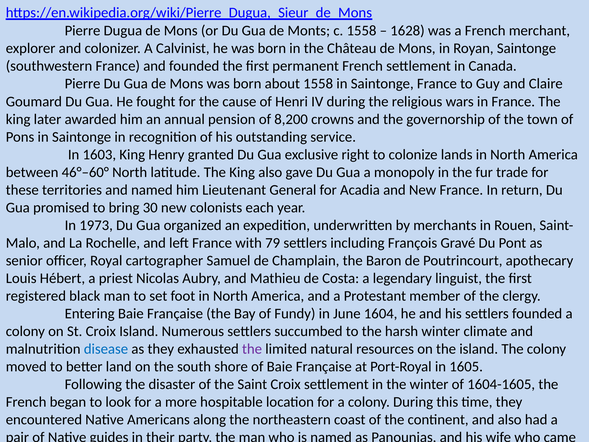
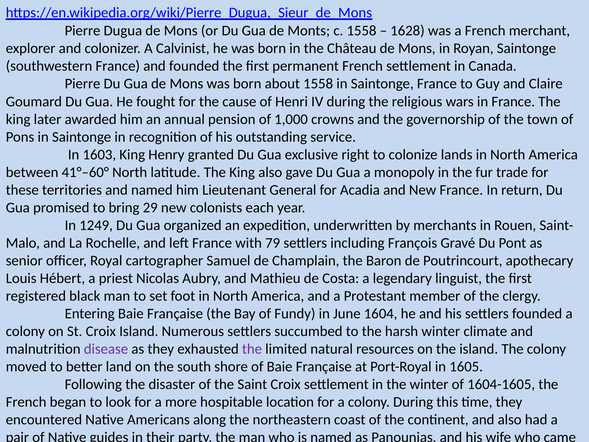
8,200: 8,200 -> 1,000
46°–60°: 46°–60° -> 41°–60°
30: 30 -> 29
1973: 1973 -> 1249
disease colour: blue -> purple
